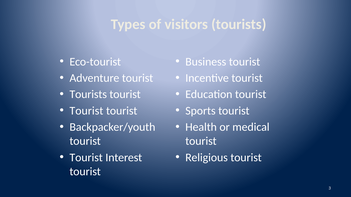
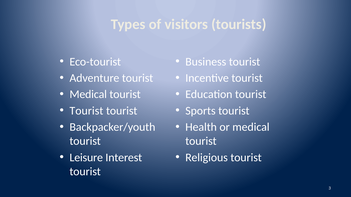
Tourists at (88, 95): Tourists -> Medical
Tourist at (86, 158): Tourist -> Leisure
